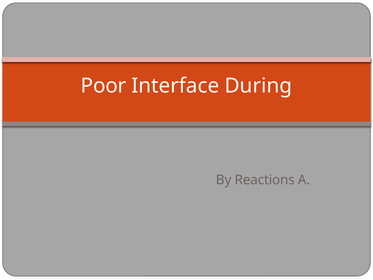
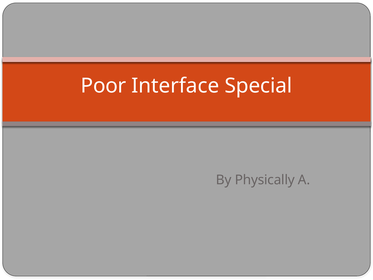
During: During -> Special
Reactions: Reactions -> Physically
